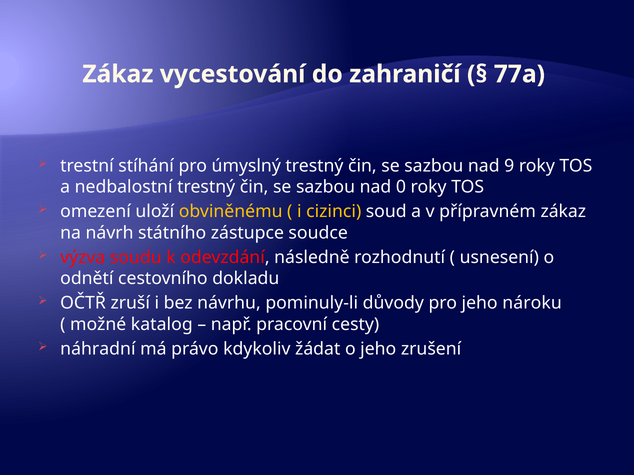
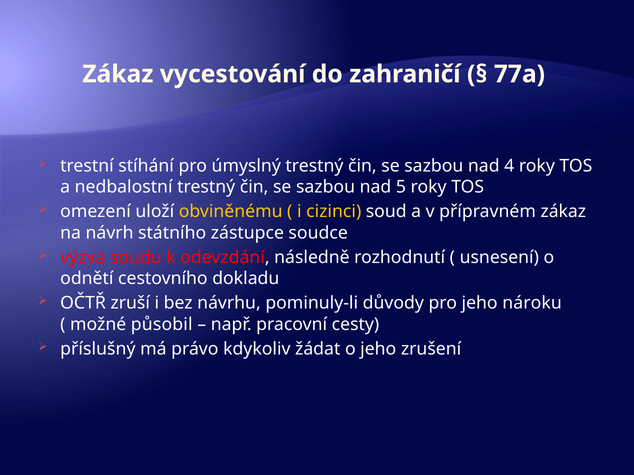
9: 9 -> 4
0: 0 -> 5
katalog: katalog -> působil
náhradní: náhradní -> příslušný
